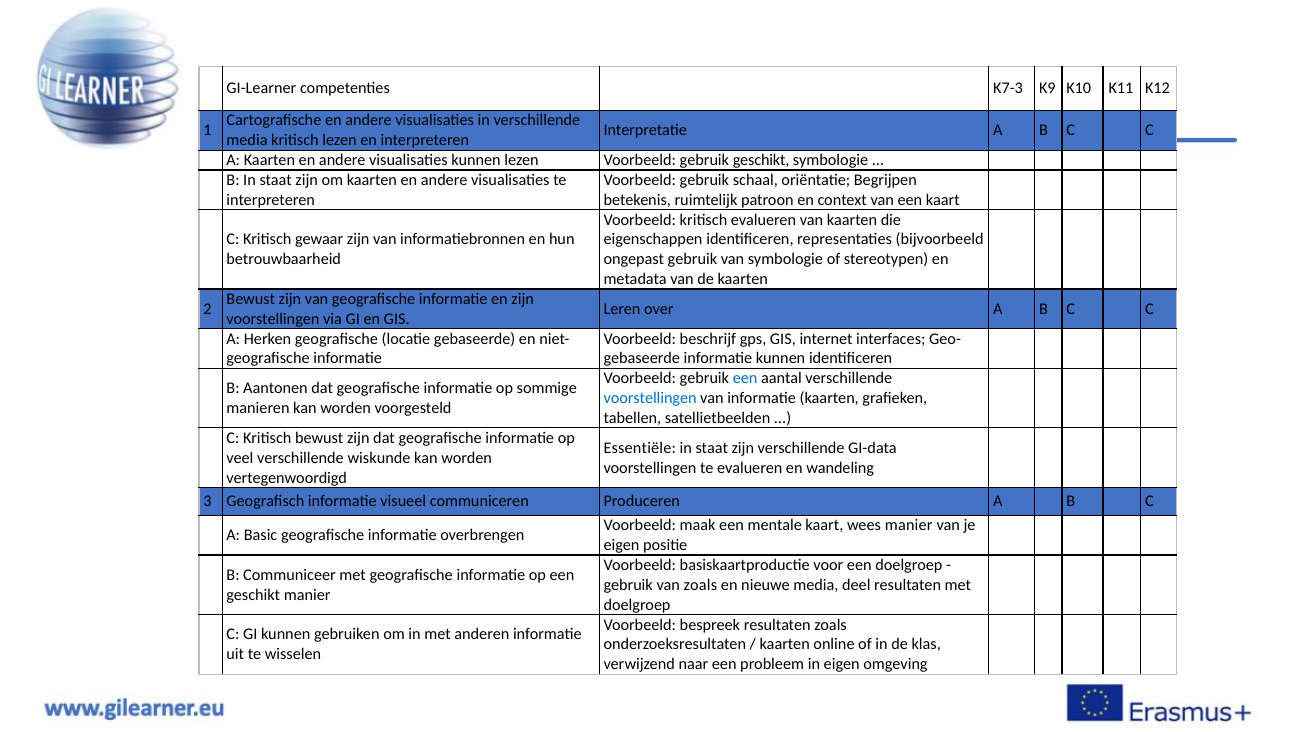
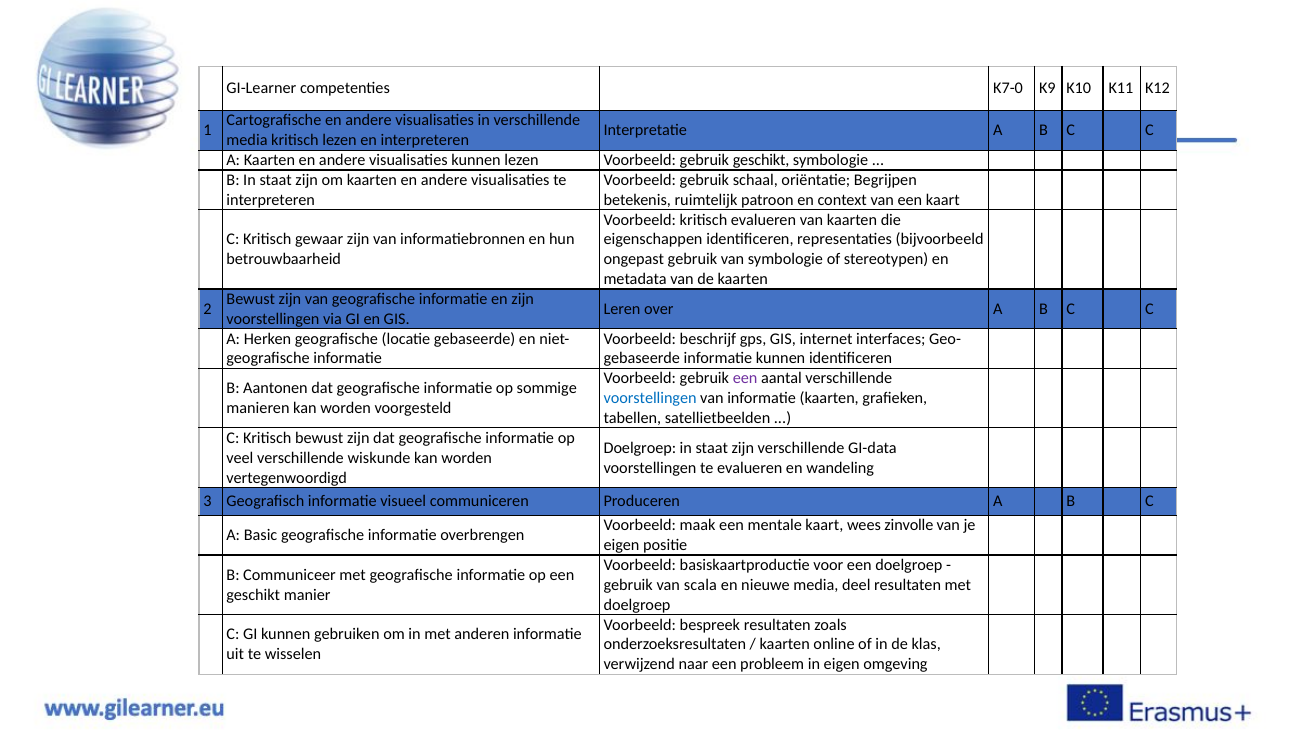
K7-3: K7-3 -> K7-0
een at (745, 378) colour: blue -> purple
Essentiële at (640, 448): Essentiële -> Doelgroep
wees manier: manier -> zinvolle
van zoals: zoals -> scala
